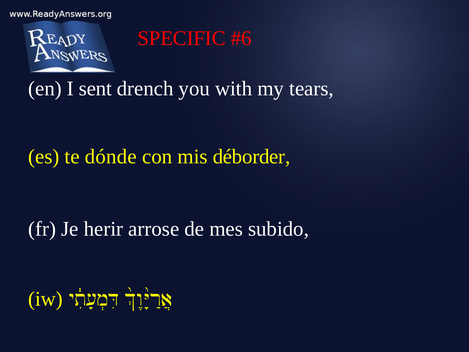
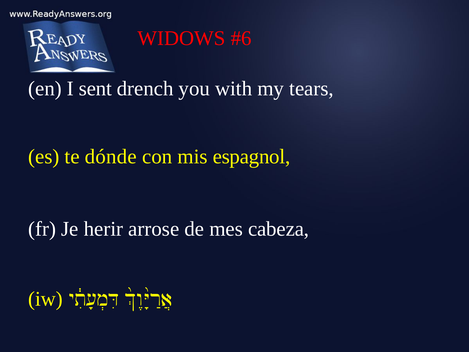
SPECIFIC: SPECIFIC -> WIDOWS
déborder: déborder -> espagnol
subido: subido -> cabeza
